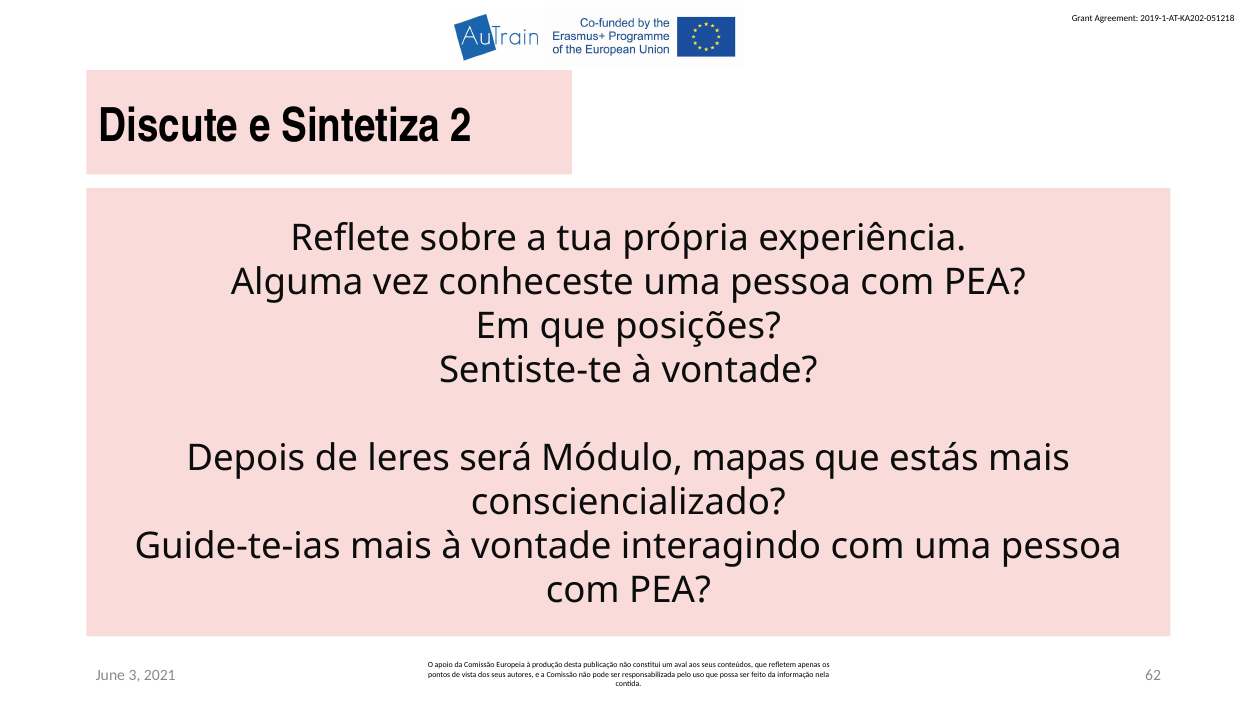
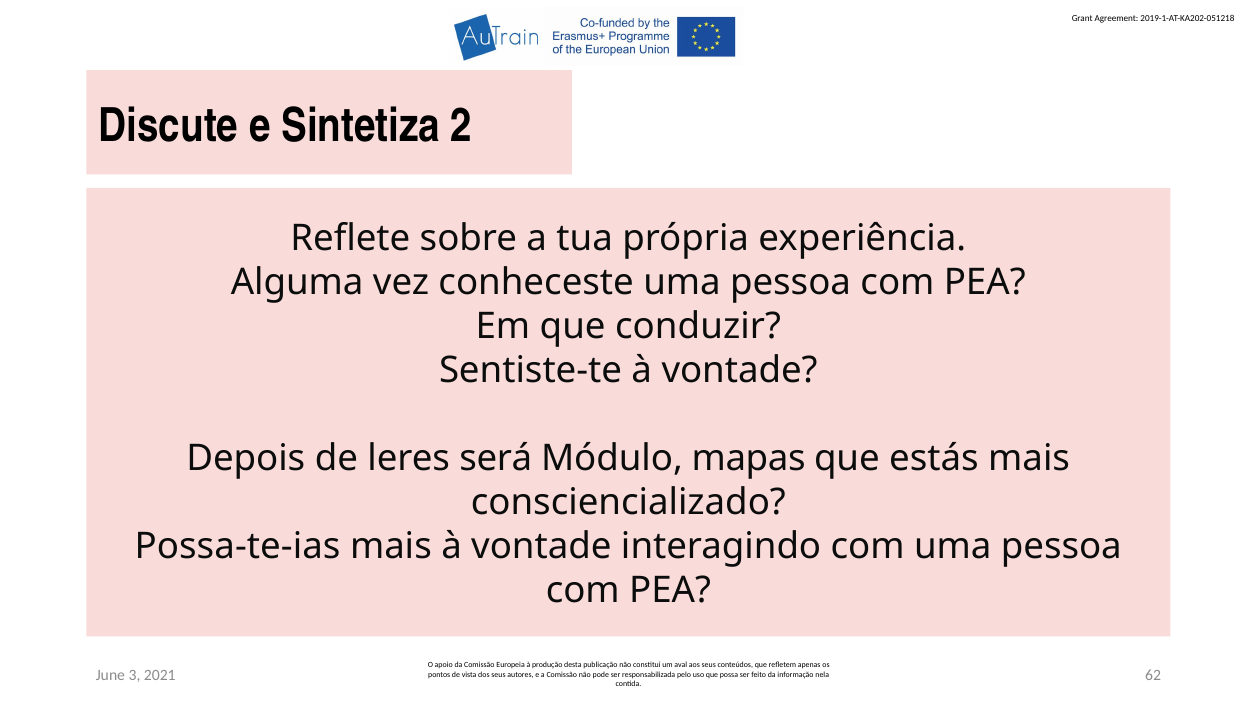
posições: posições -> conduzir
Guide-te-ias: Guide-te-ias -> Possa-te-ias
